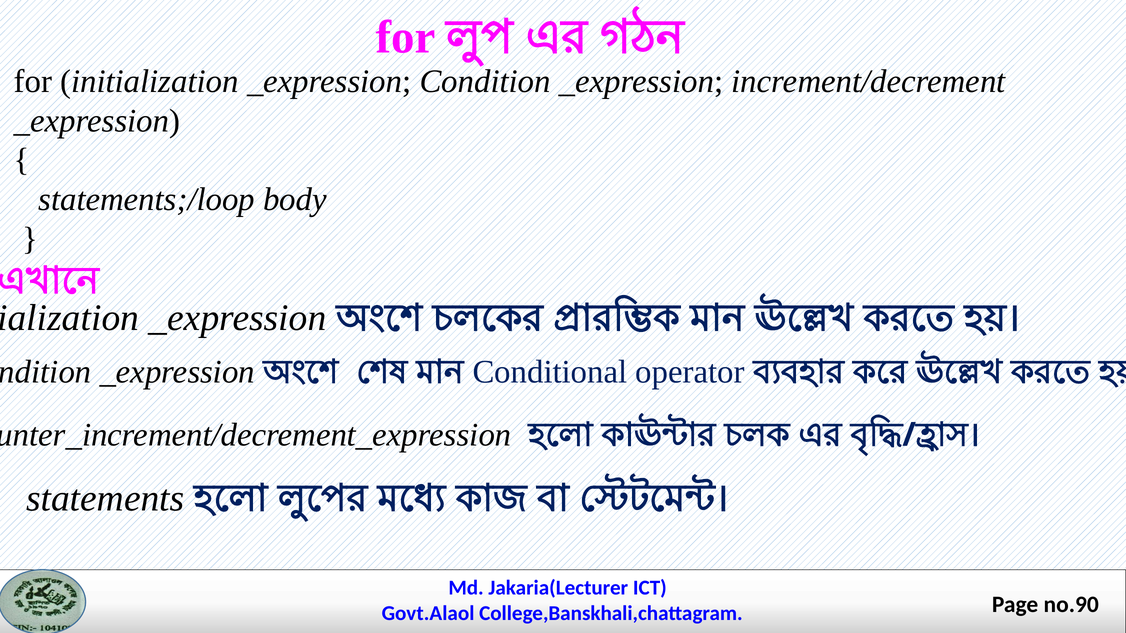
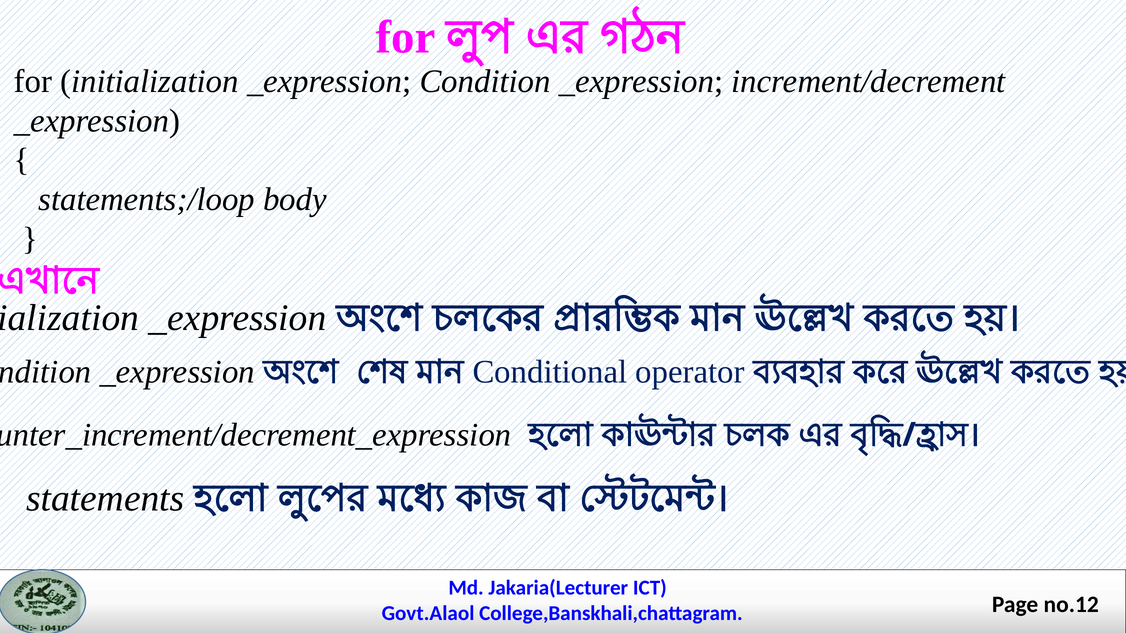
no.90: no.90 -> no.12
